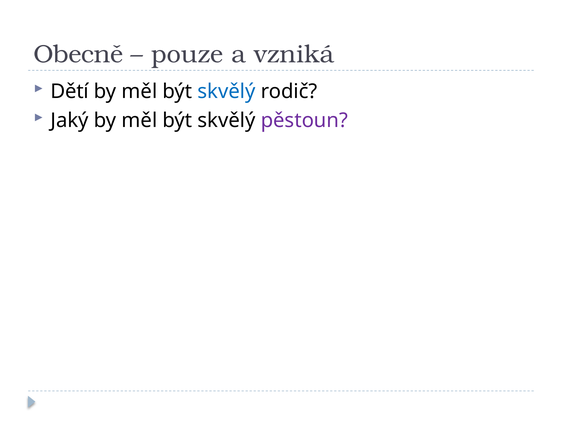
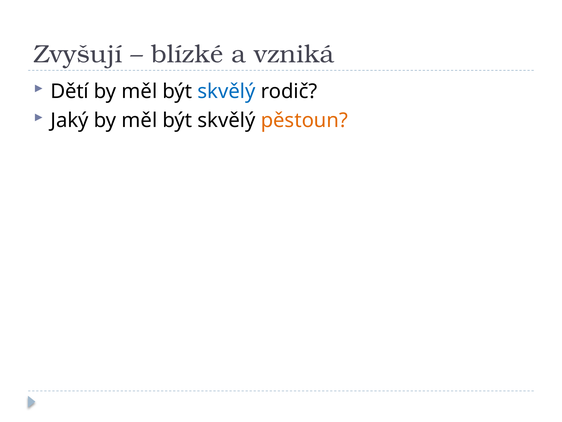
Obecně: Obecně -> Zvyšují
pouze: pouze -> blízké
pěstoun colour: purple -> orange
